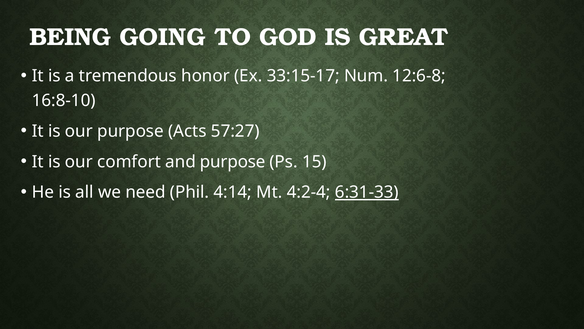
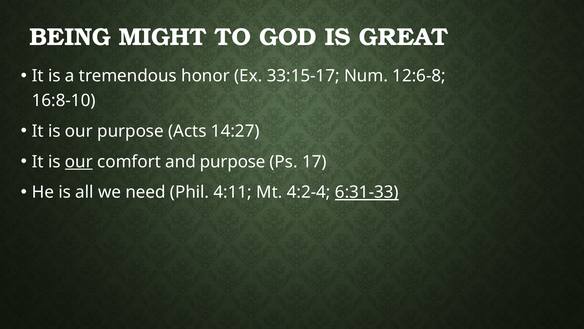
GOING: GOING -> MIGHT
57:27: 57:27 -> 14:27
our at (79, 161) underline: none -> present
15: 15 -> 17
4:14: 4:14 -> 4:11
